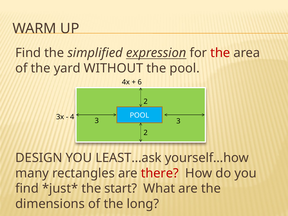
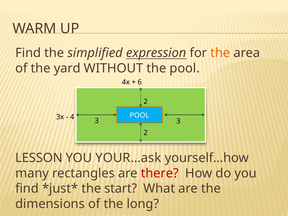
the at (220, 53) colour: red -> orange
DESIGN: DESIGN -> LESSON
LEAST…ask: LEAST…ask -> YOUR…ask
